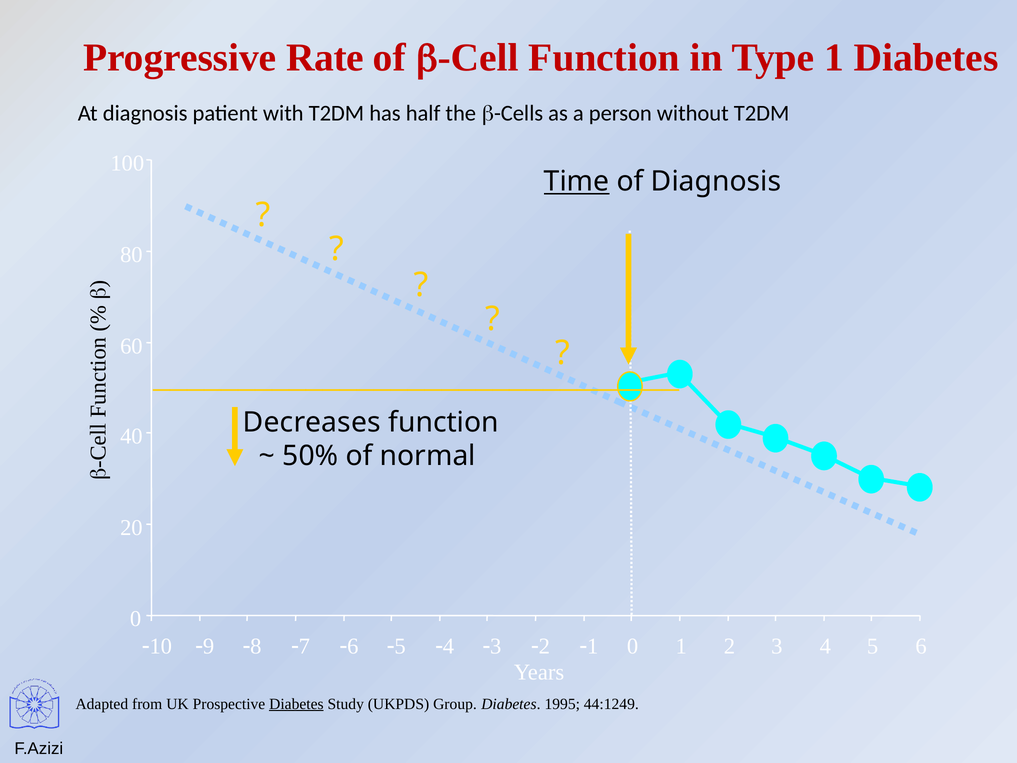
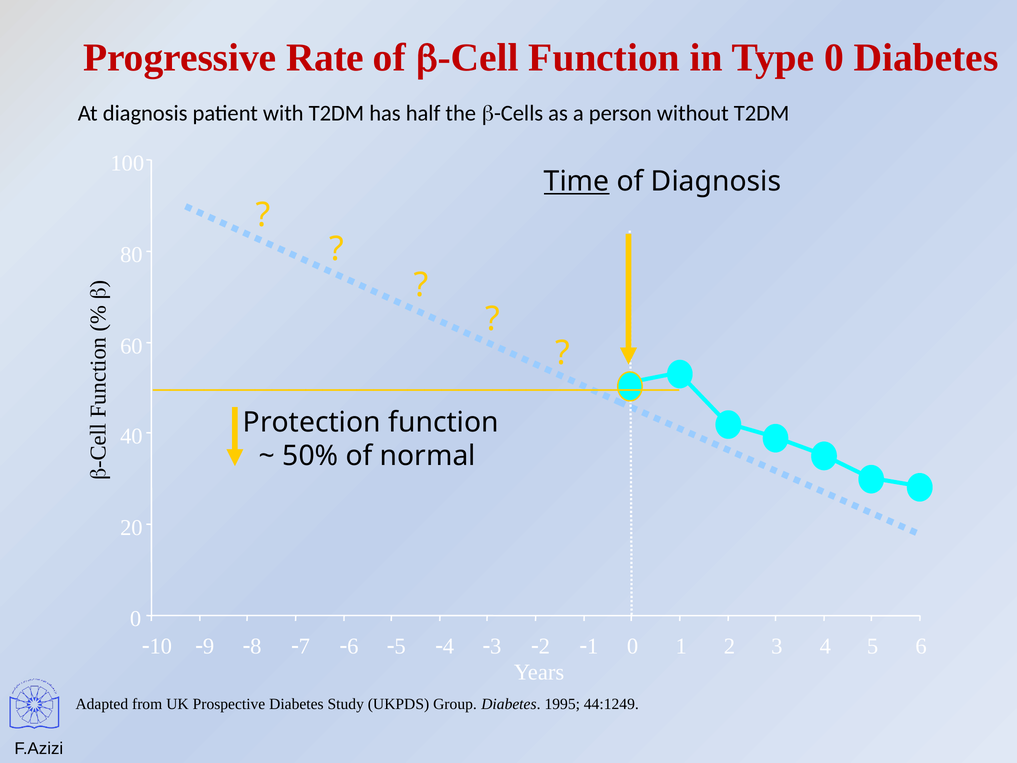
Type 1: 1 -> 0
Decreases: Decreases -> Protection
Diabetes at (296, 704) underline: present -> none
